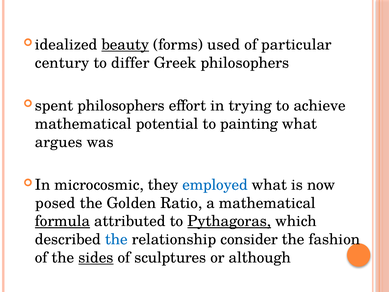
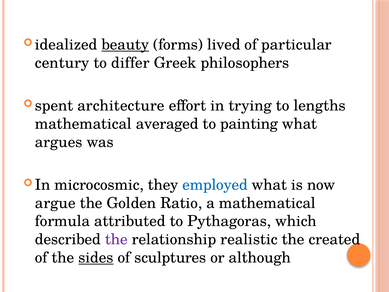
used: used -> lived
philosophers at (121, 106): philosophers -> architecture
achieve: achieve -> lengths
potential: potential -> averaged
posed: posed -> argue
formula underline: present -> none
Pythagoras underline: present -> none
the at (116, 239) colour: blue -> purple
consider: consider -> realistic
fashion: fashion -> created
